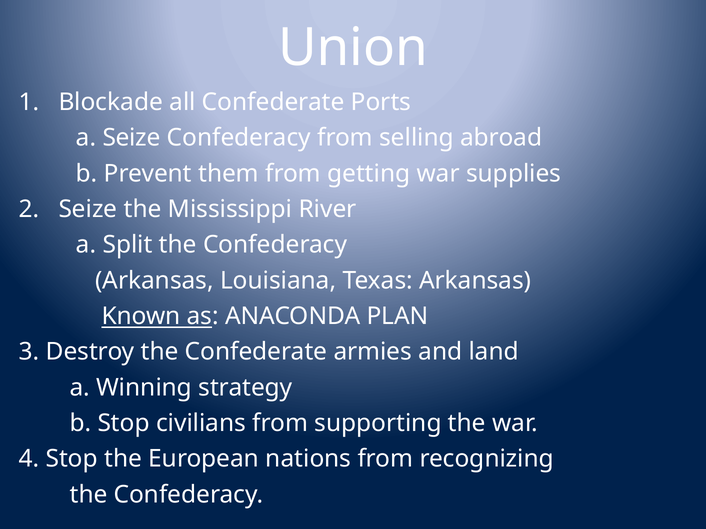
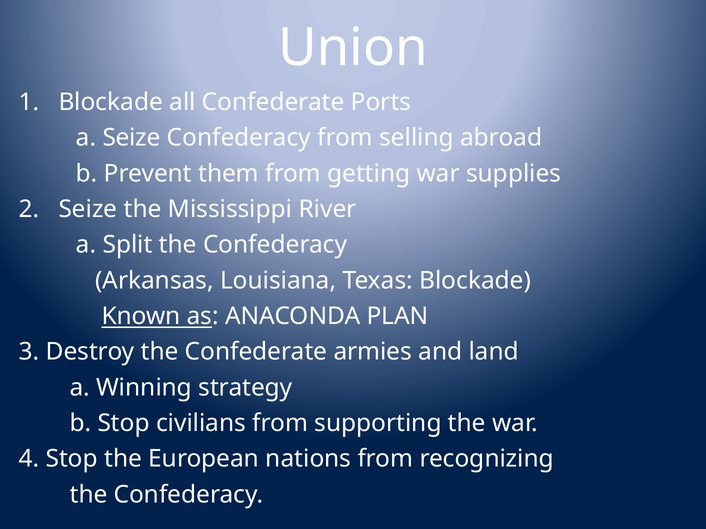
Texas Arkansas: Arkansas -> Blockade
